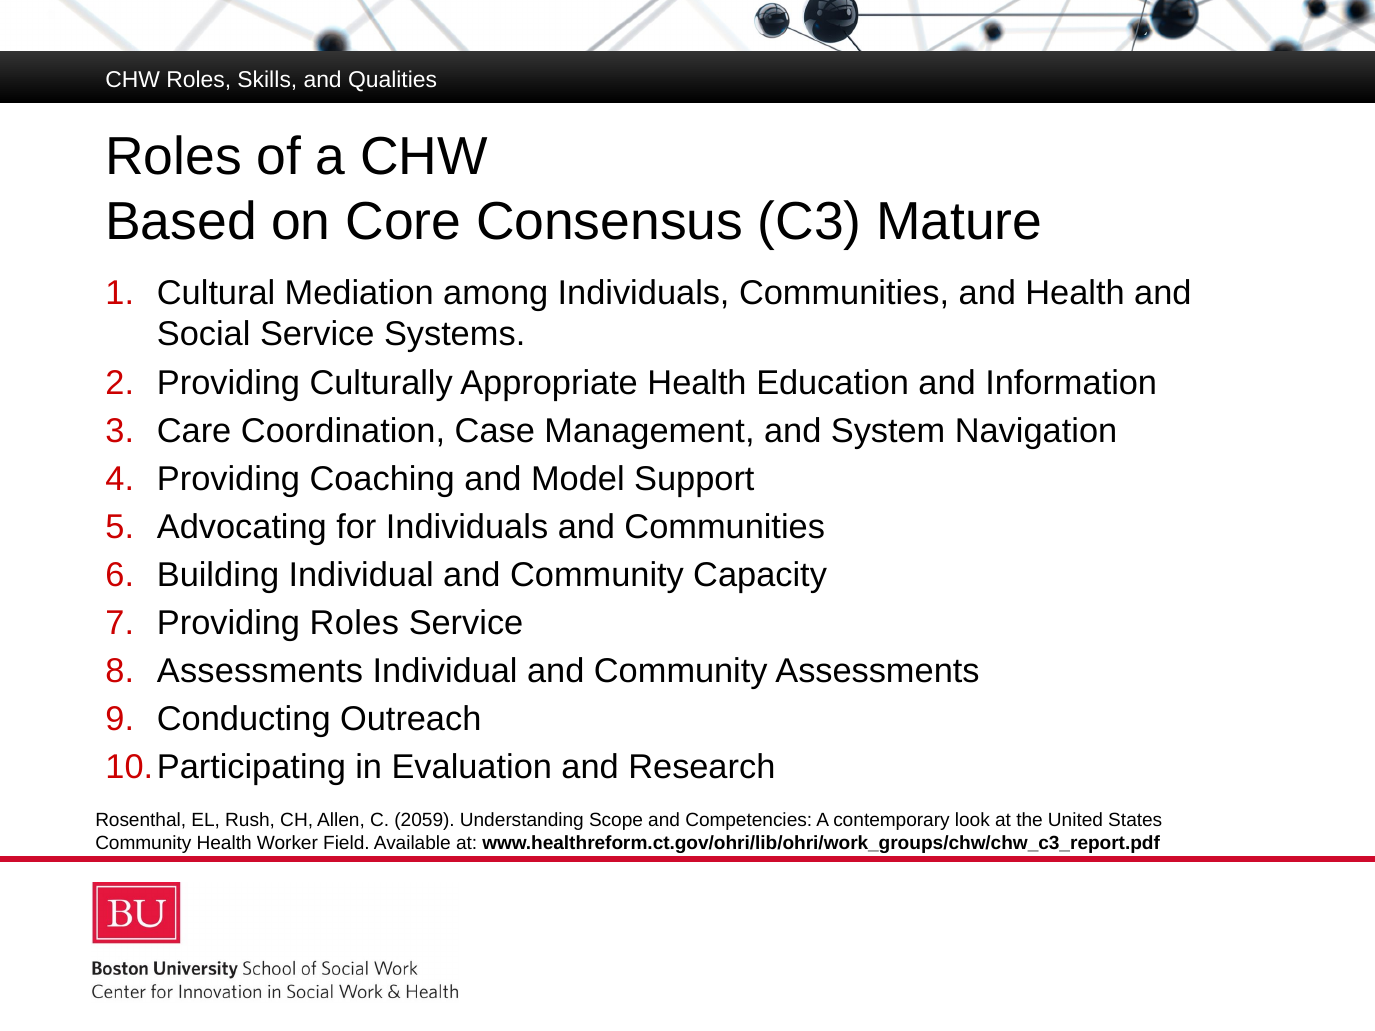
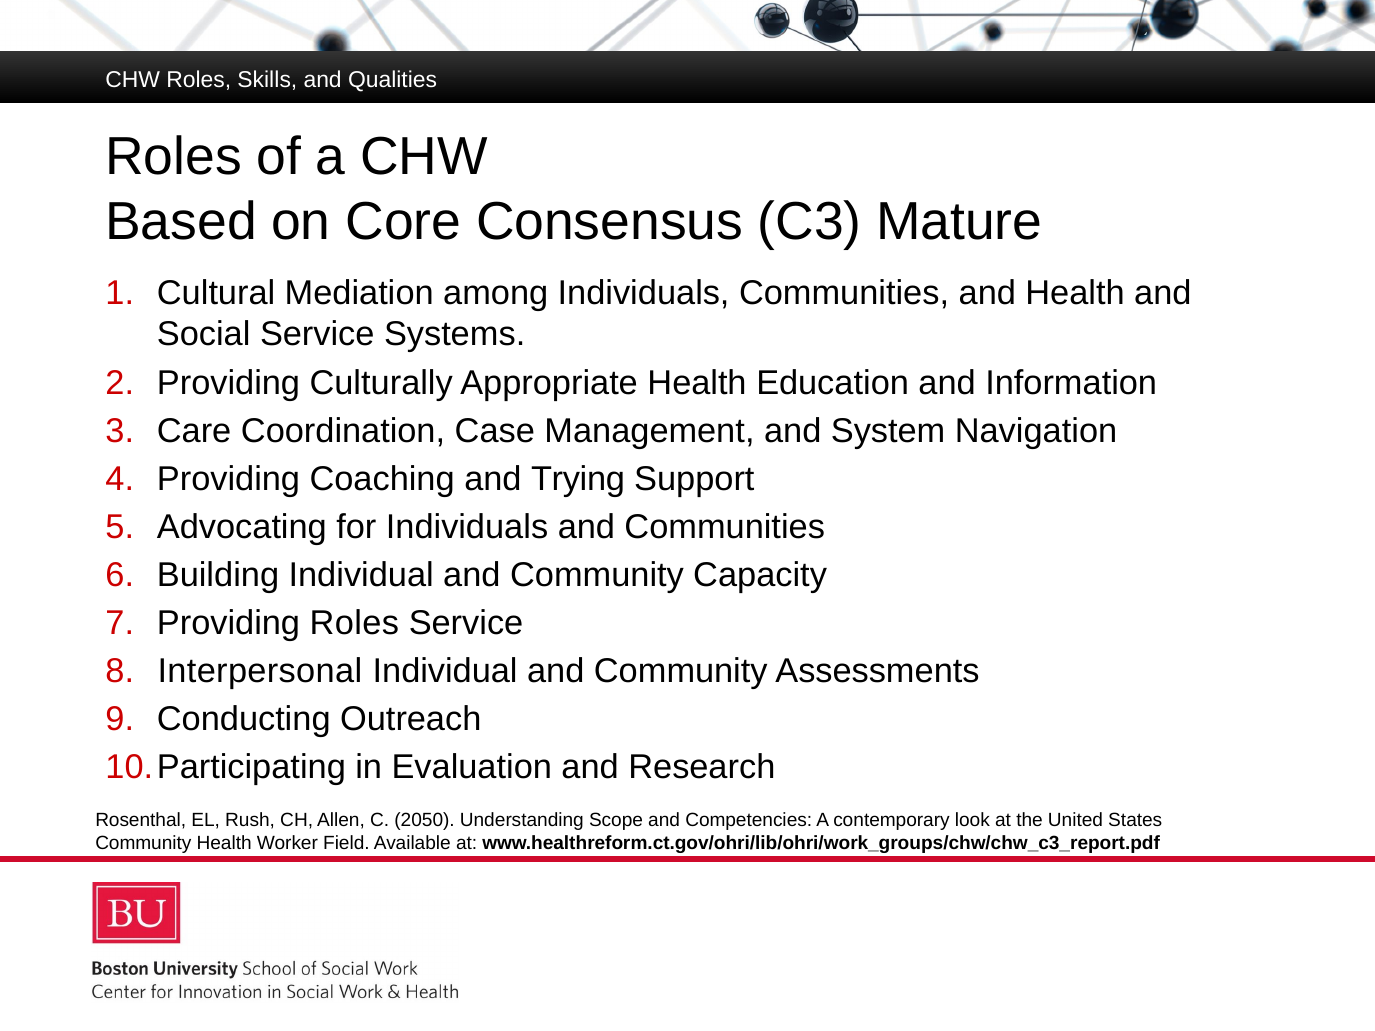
Model: Model -> Trying
Assessments at (260, 672): Assessments -> Interpersonal
2059: 2059 -> 2050
